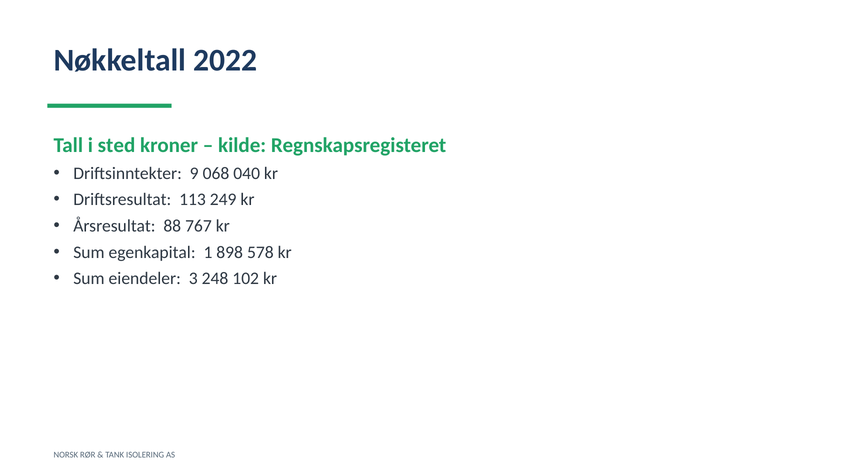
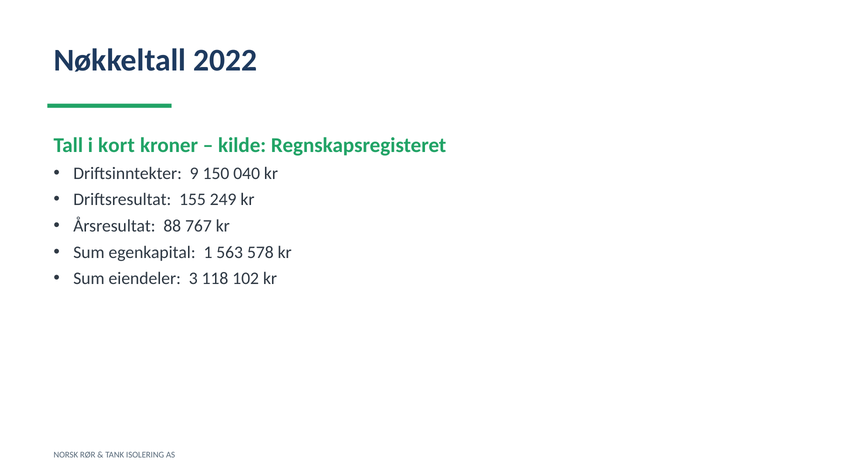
sted: sted -> kort
068: 068 -> 150
113: 113 -> 155
898: 898 -> 563
248: 248 -> 118
